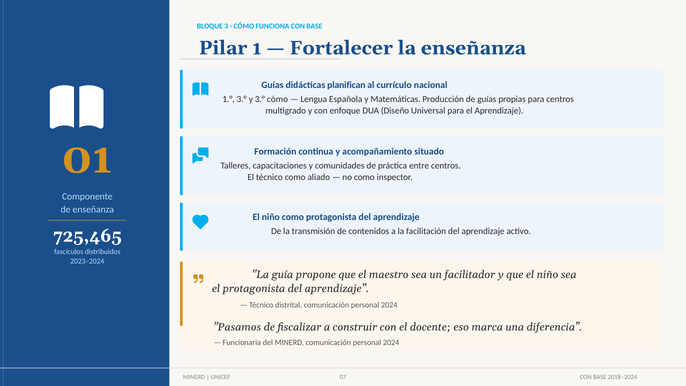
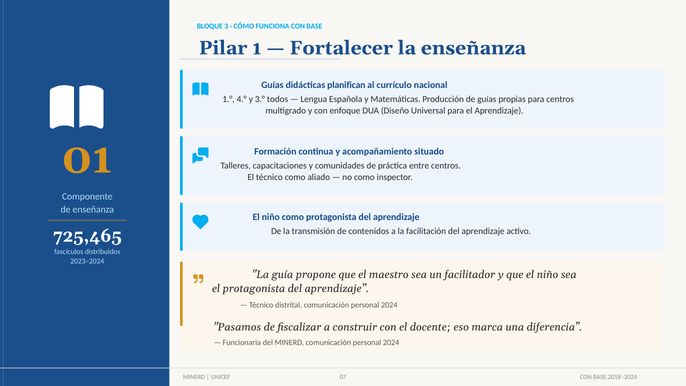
1.° 3.°: 3.° -> 4.°
3.° cómo: cómo -> todos
